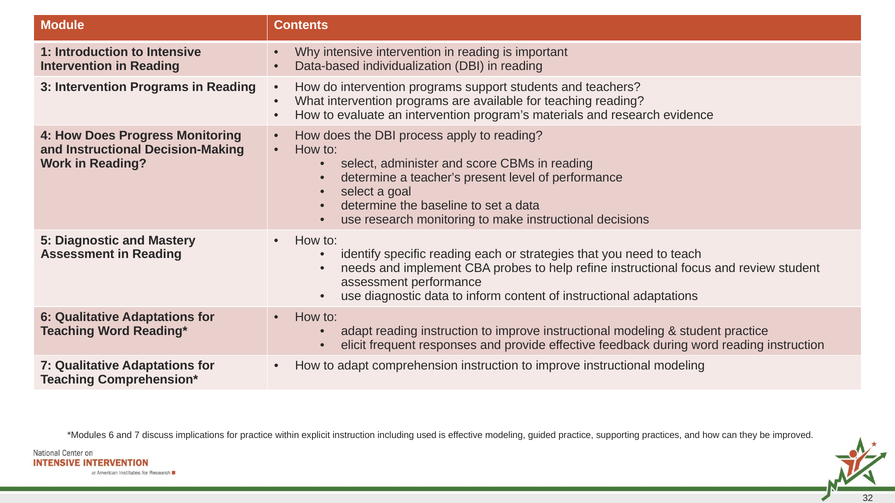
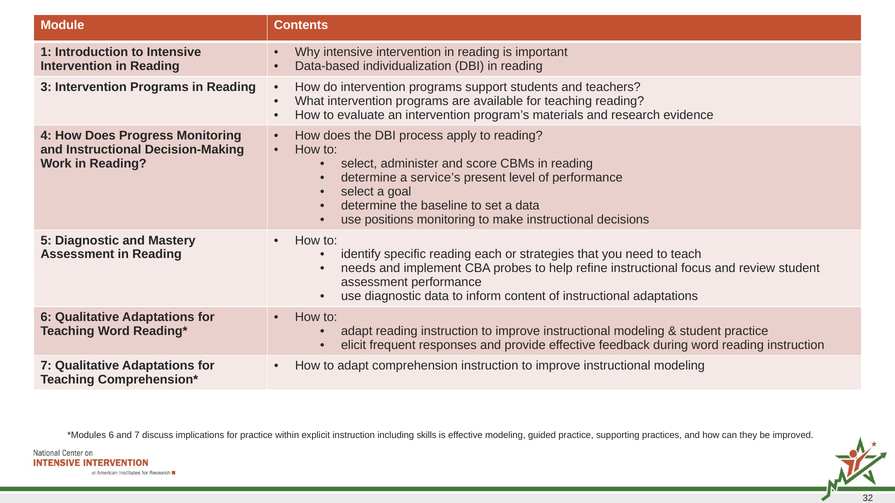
teacher’s: teacher’s -> service’s
use research: research -> positions
used: used -> skills
